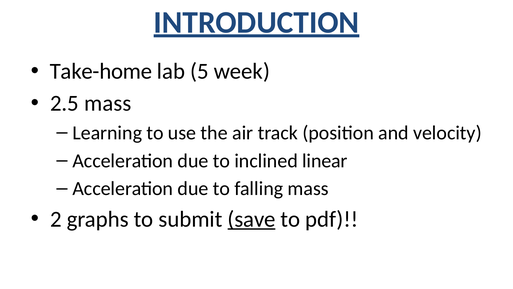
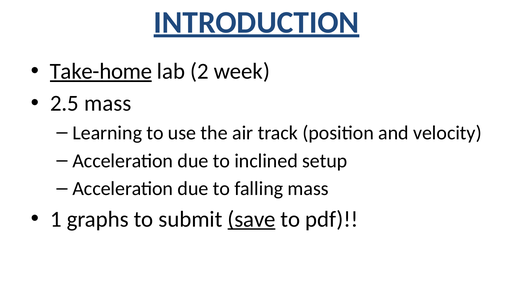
Take-home underline: none -> present
5: 5 -> 2
linear: linear -> setup
2: 2 -> 1
